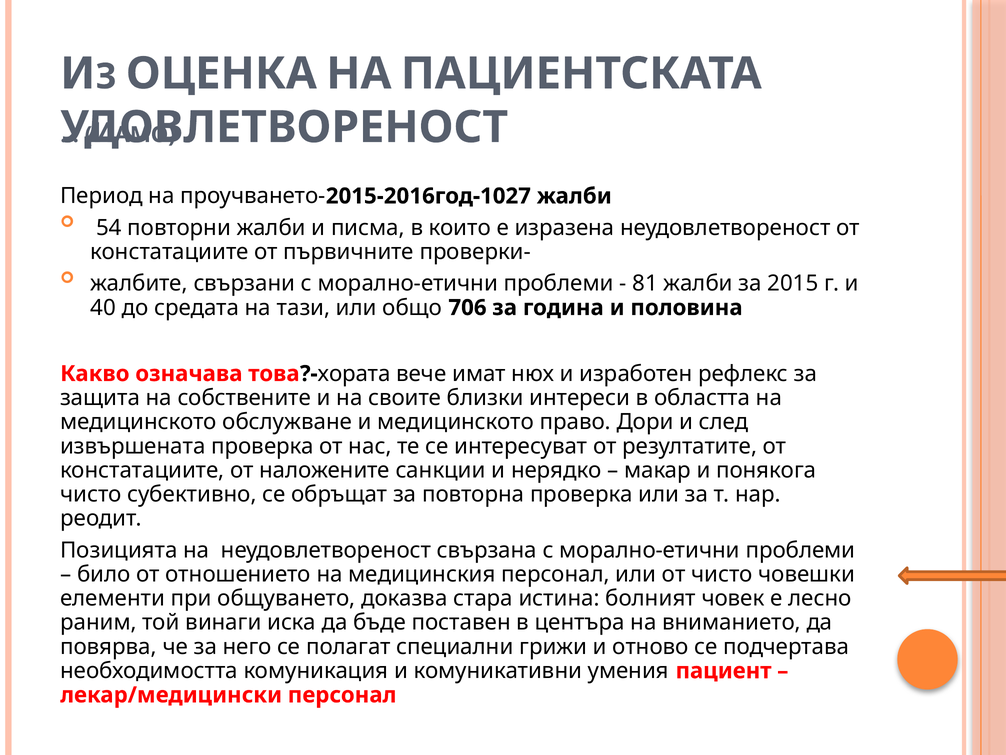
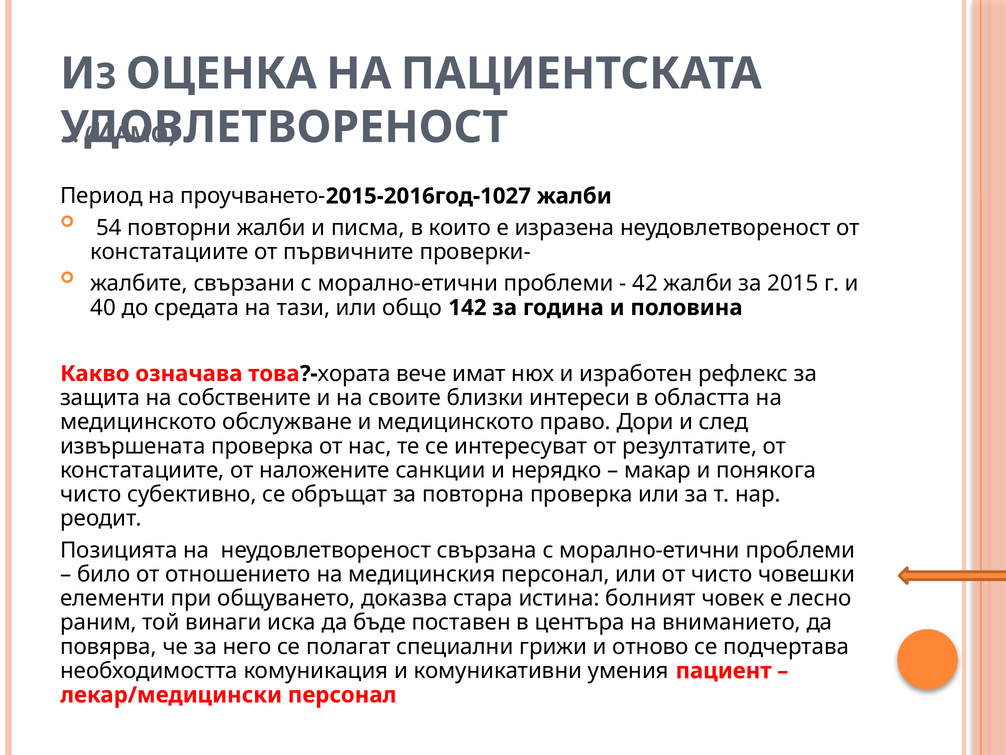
81: 81 -> 42
706: 706 -> 142
